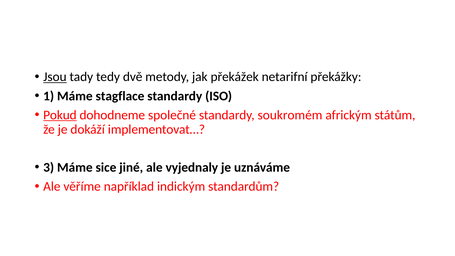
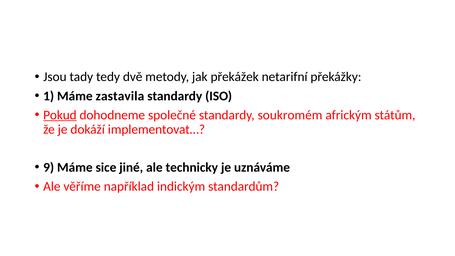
Jsou underline: present -> none
stagflace: stagflace -> zastavila
3: 3 -> 9
vyjednaly: vyjednaly -> technicky
